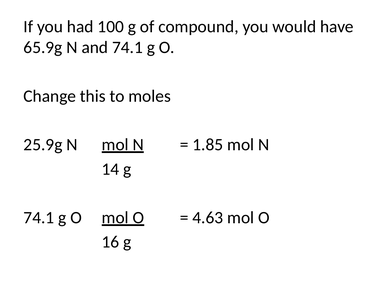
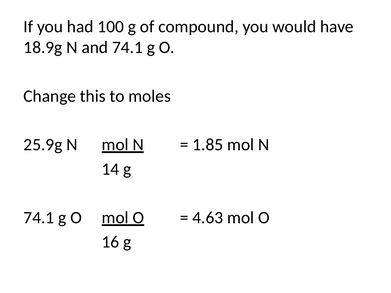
65.9g: 65.9g -> 18.9g
